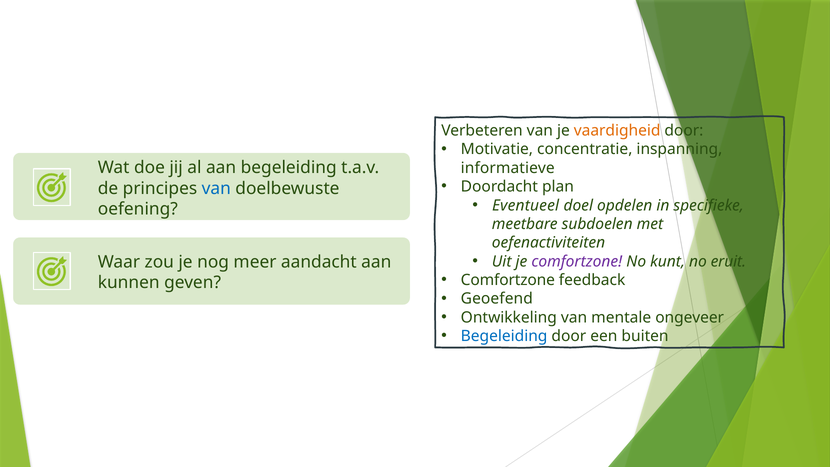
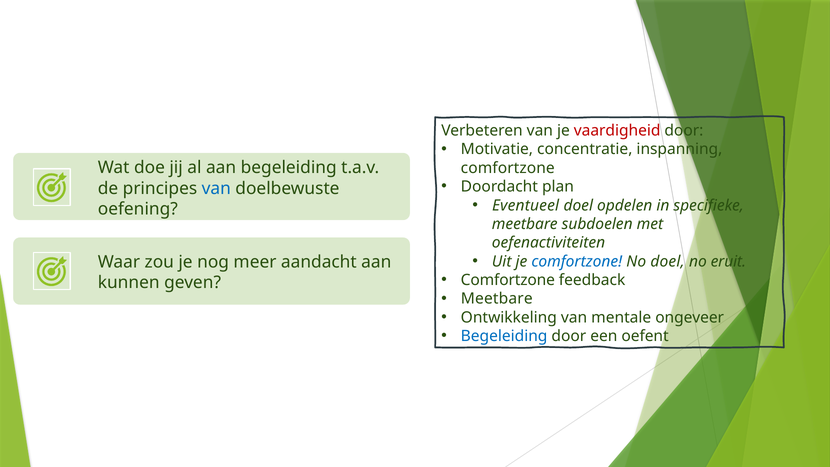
vaardigheid colour: orange -> red
informatieve at (508, 168): informatieve -> comfortzone
comfortzone at (577, 261) colour: purple -> blue
No kunt: kunt -> doel
Geoefend at (497, 299): Geoefend -> Meetbare
buiten: buiten -> oefent
